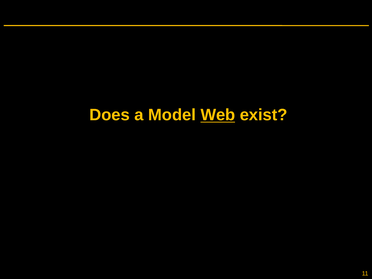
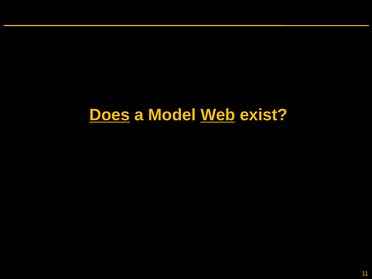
Does underline: none -> present
